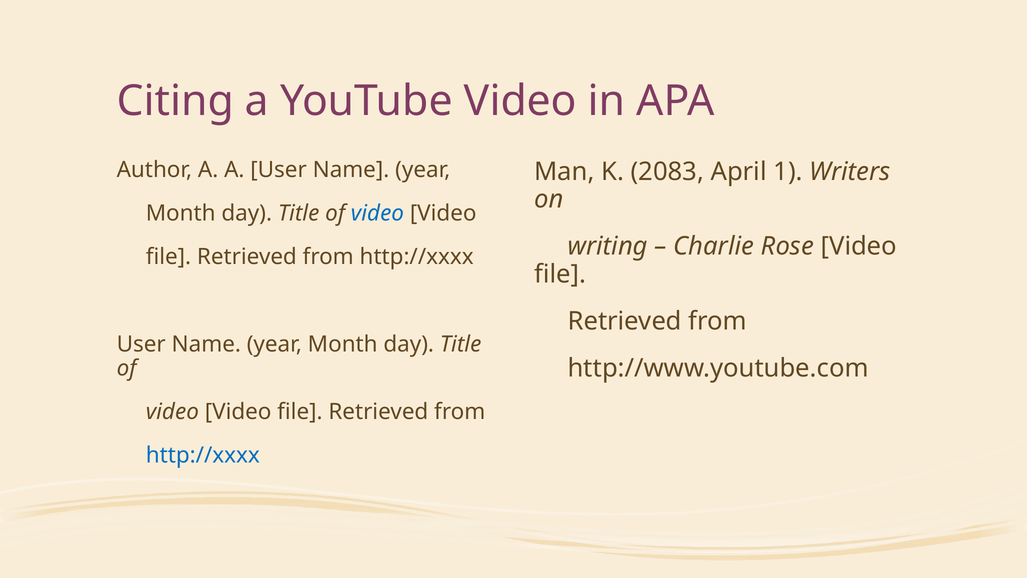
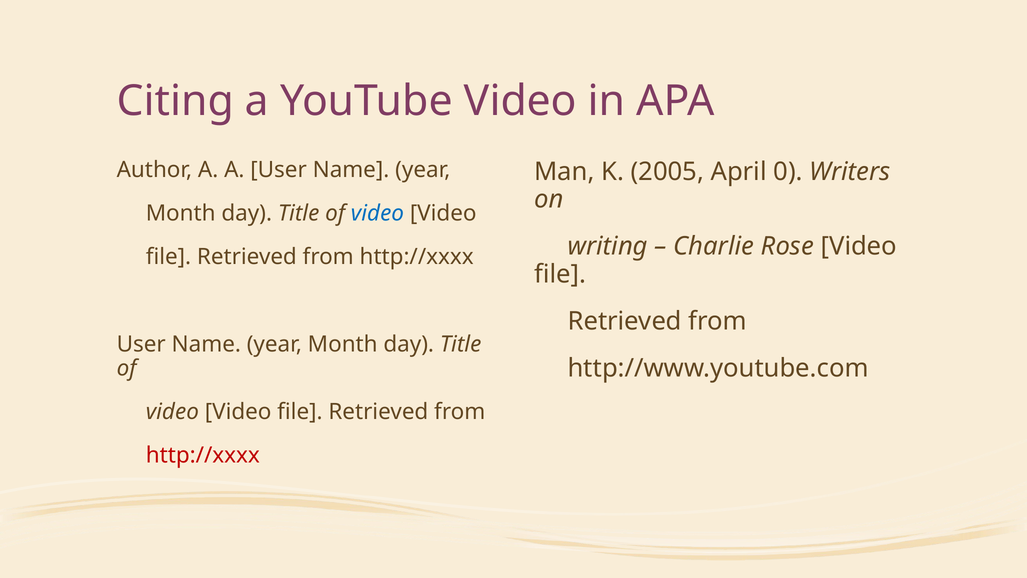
2083: 2083 -> 2005
1: 1 -> 0
http://xxxx at (203, 455) colour: blue -> red
